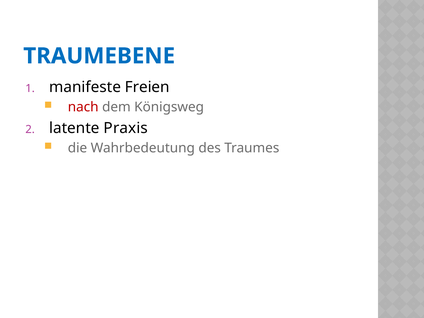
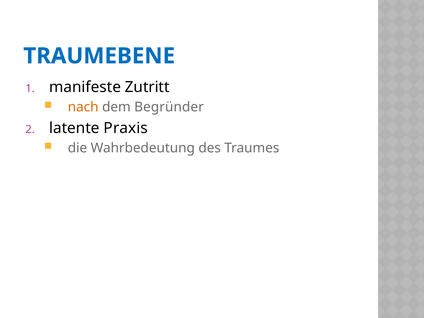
Freien: Freien -> Zutritt
nach colour: red -> orange
Königsweg: Königsweg -> Begründer
